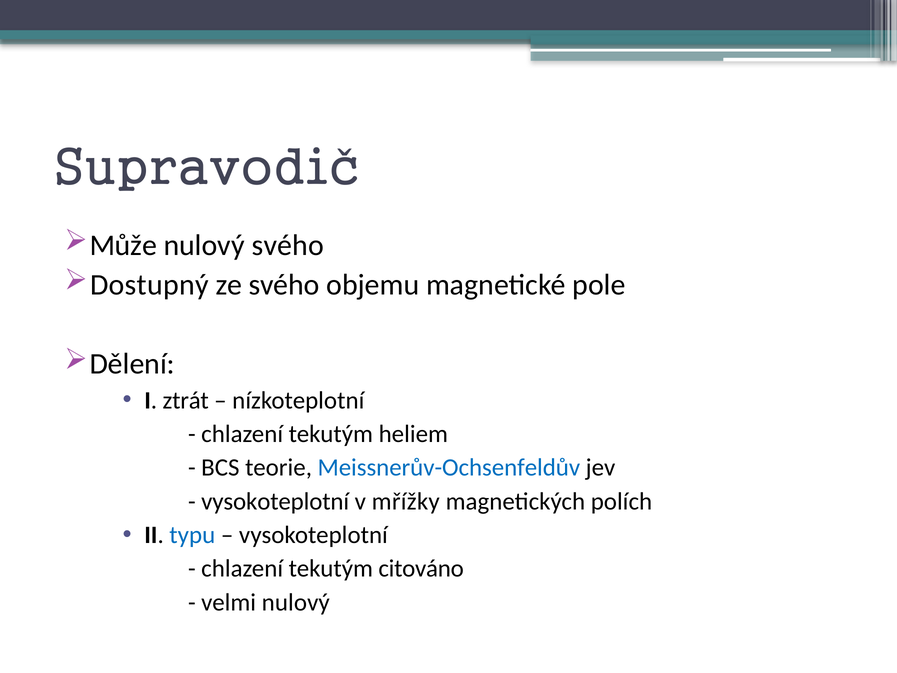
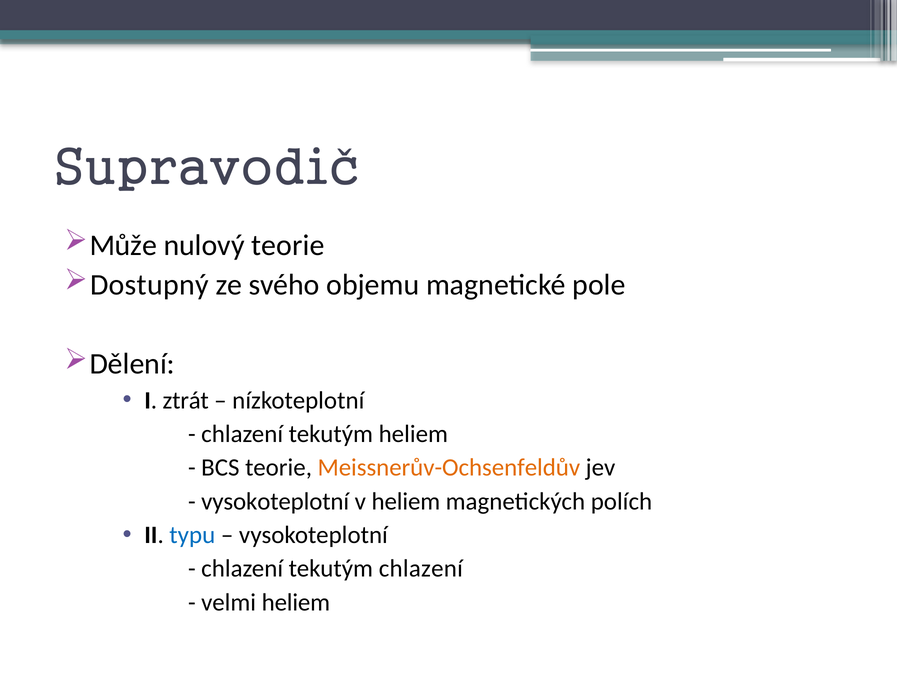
nulový svého: svého -> teorie
Meissnerův-Ochsenfeldův colour: blue -> orange
v mřížky: mřížky -> heliem
tekutým citováno: citováno -> chlazení
velmi nulový: nulový -> heliem
